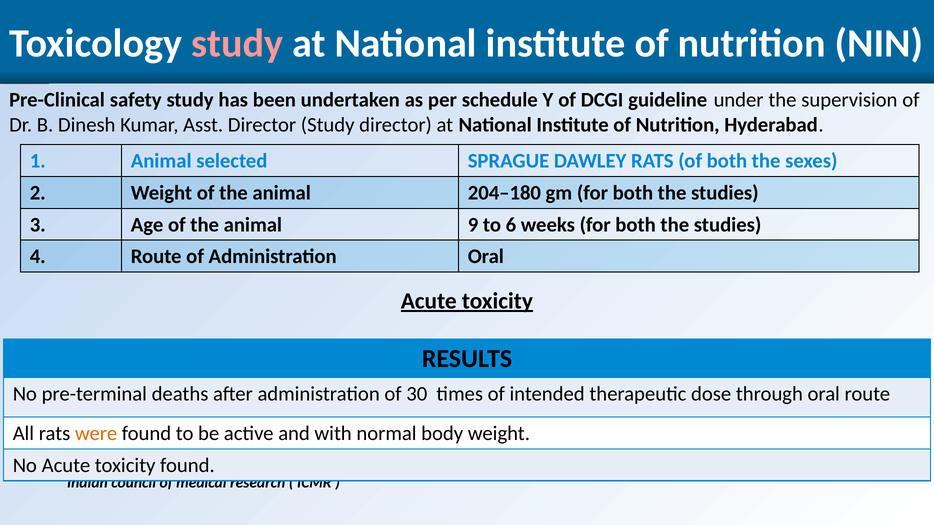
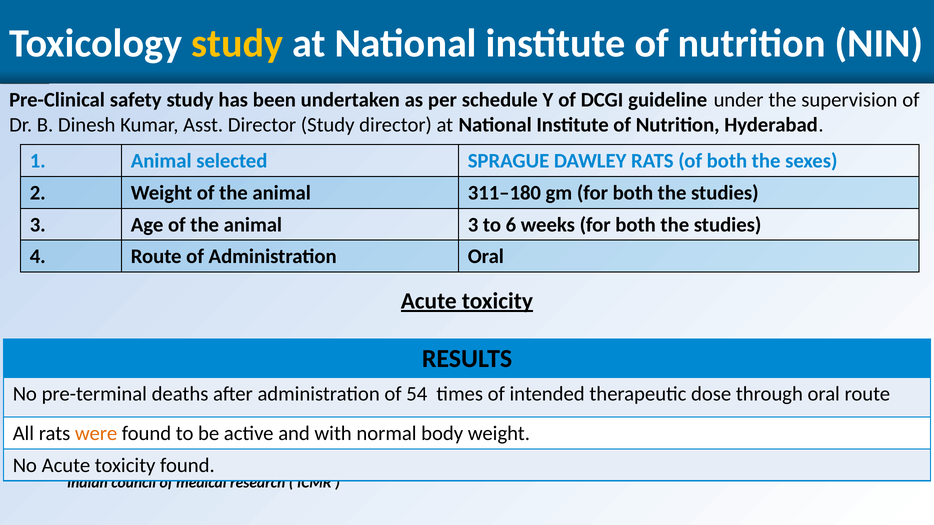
study at (237, 44) colour: pink -> yellow
204–180: 204–180 -> 311–180
animal 9: 9 -> 3
30: 30 -> 54
